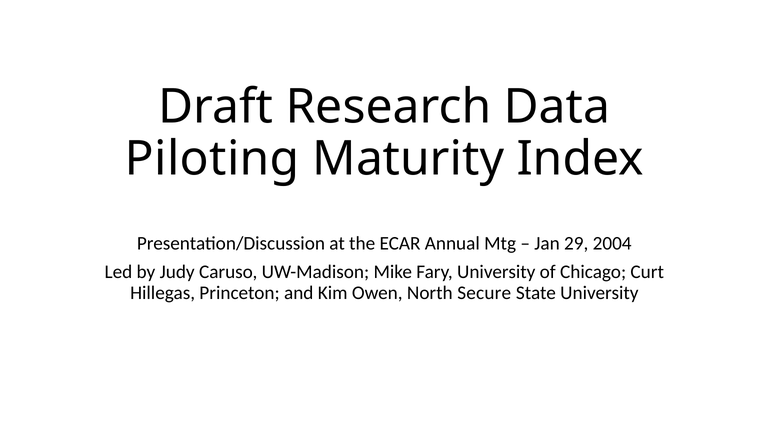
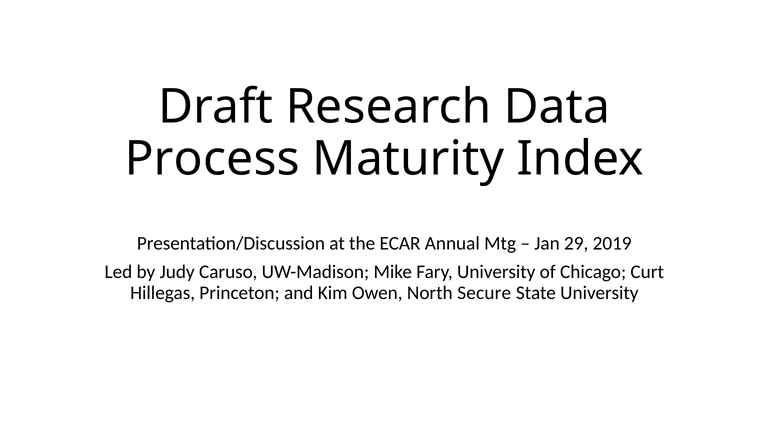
Piloting: Piloting -> Process
2004: 2004 -> 2019
